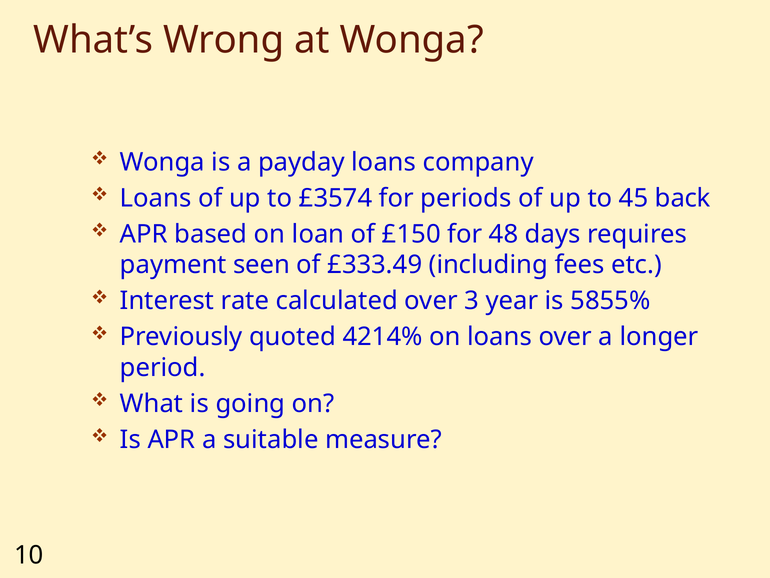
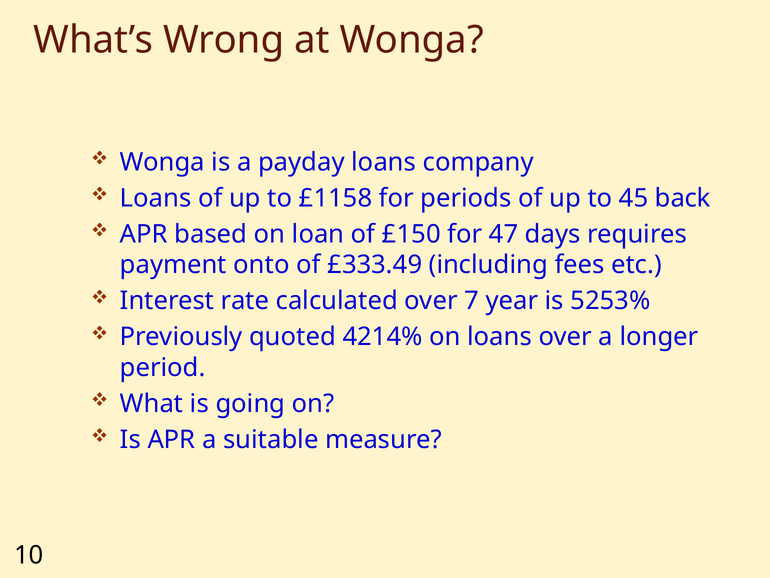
£3574: £3574 -> £1158
48: 48 -> 47
seen: seen -> onto
3: 3 -> 7
5855%: 5855% -> 5253%
